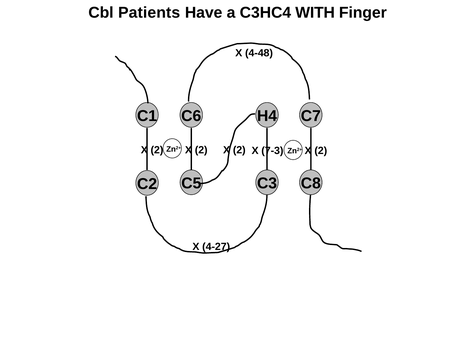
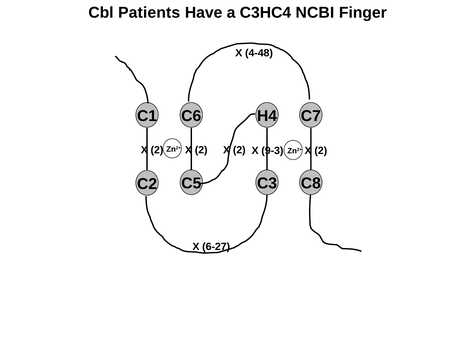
WITH: WITH -> NCBI
7-3: 7-3 -> 9-3
4-27: 4-27 -> 6-27
